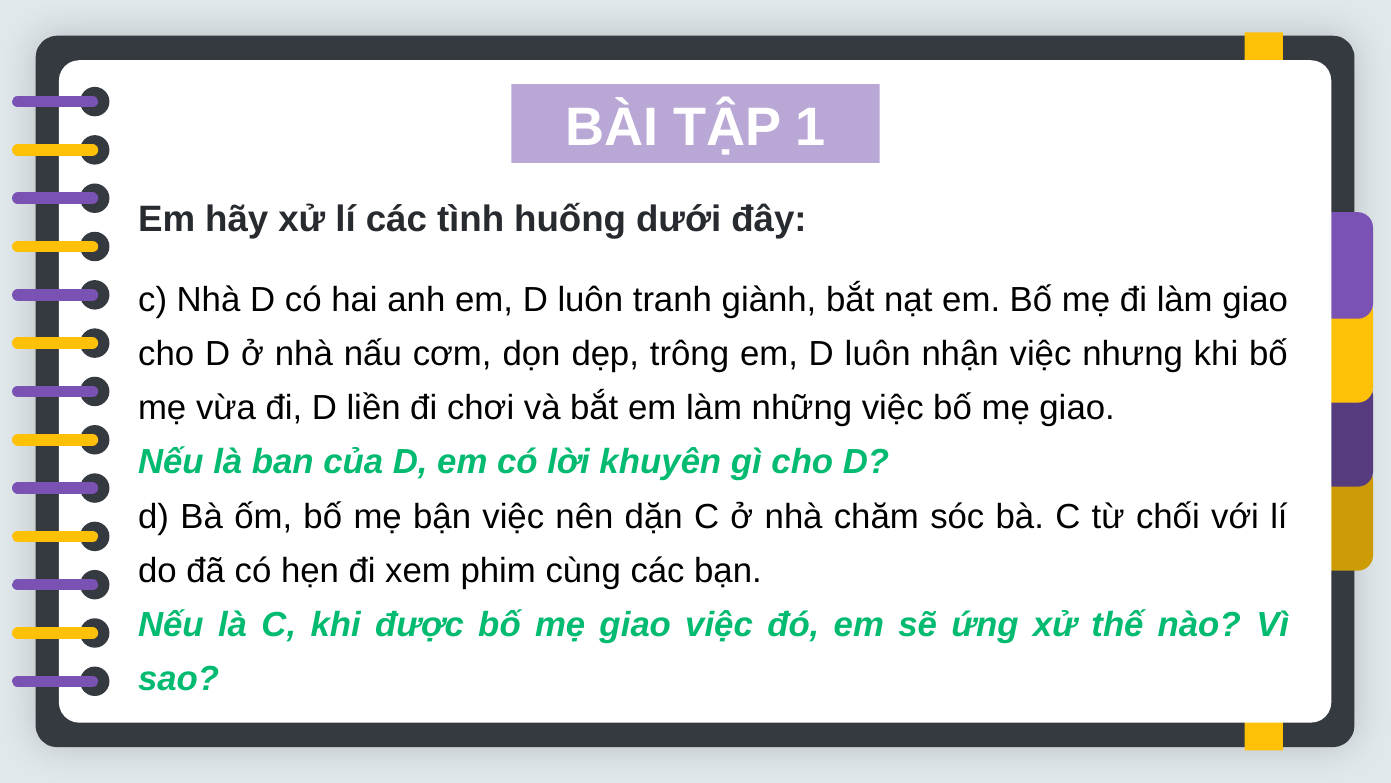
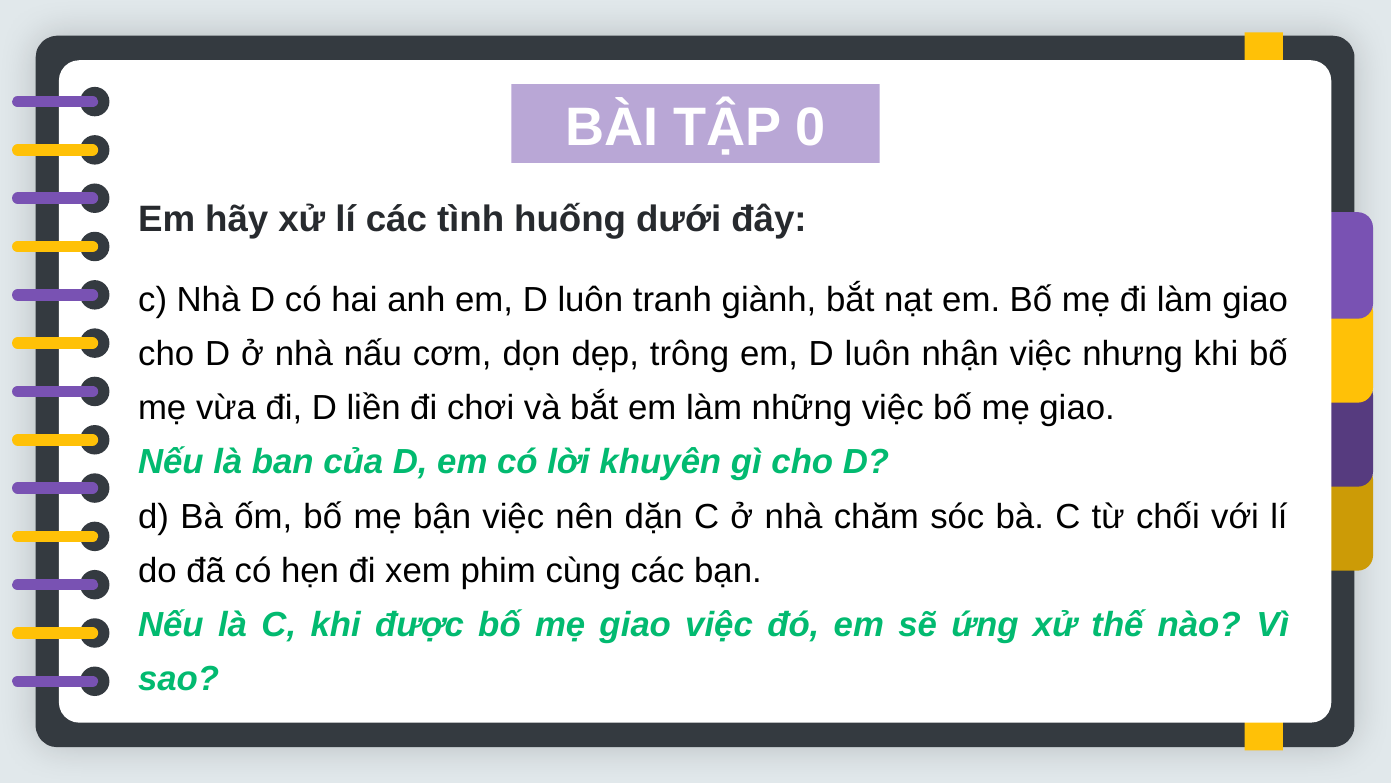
1: 1 -> 0
